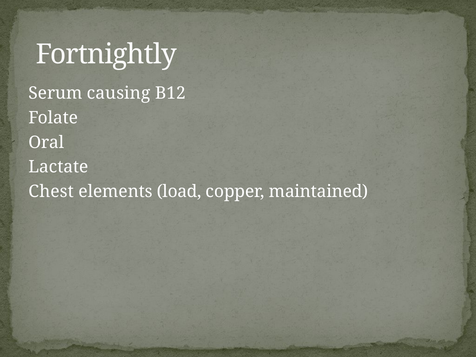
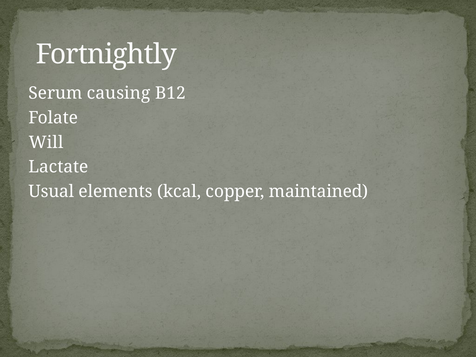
Oral: Oral -> Will
Chest: Chest -> Usual
load: load -> kcal
